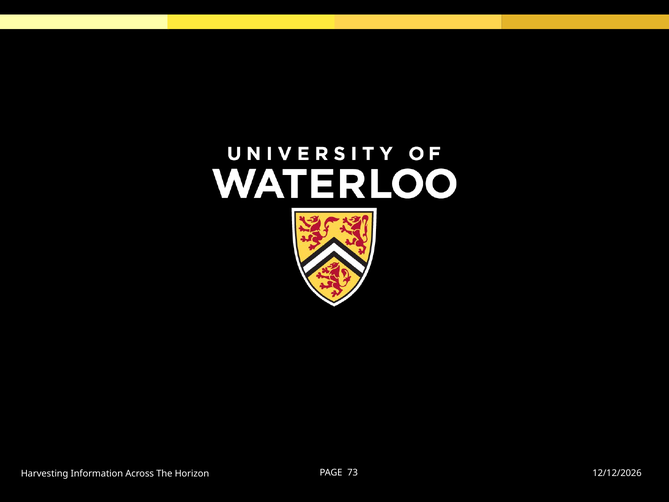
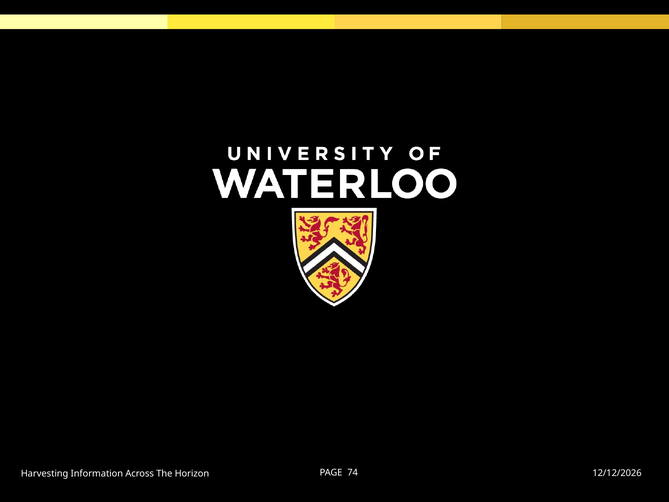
73: 73 -> 74
